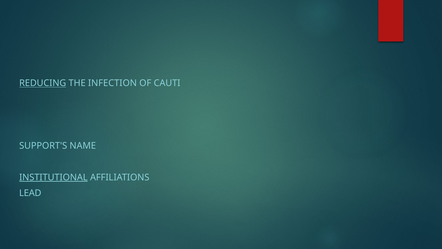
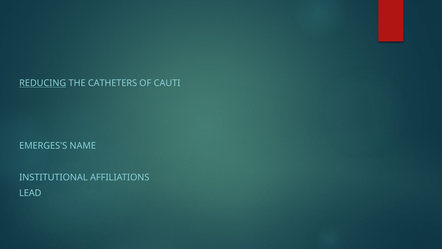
INFECTION: INFECTION -> CATHETERS
SUPPORT'S: SUPPORT'S -> EMERGES'S
INSTITUTIONAL underline: present -> none
